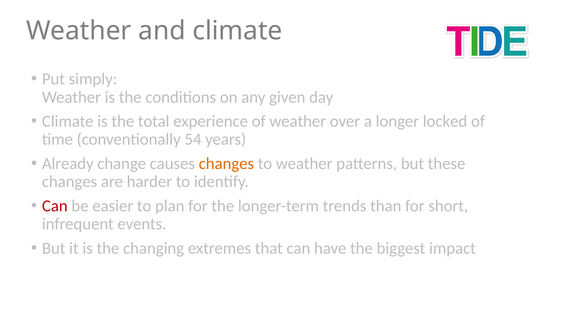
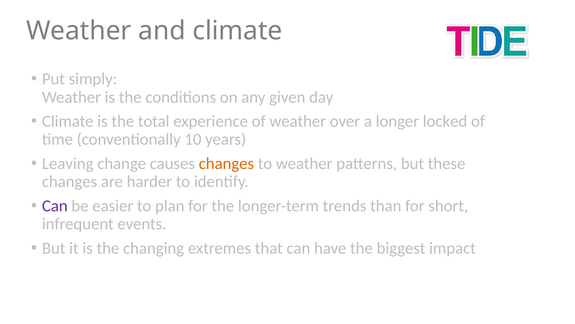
54: 54 -> 10
Already: Already -> Leaving
Can at (55, 206) colour: red -> purple
